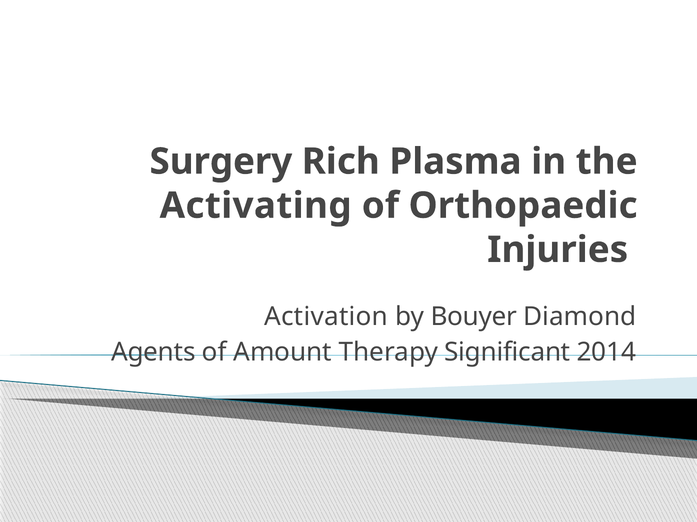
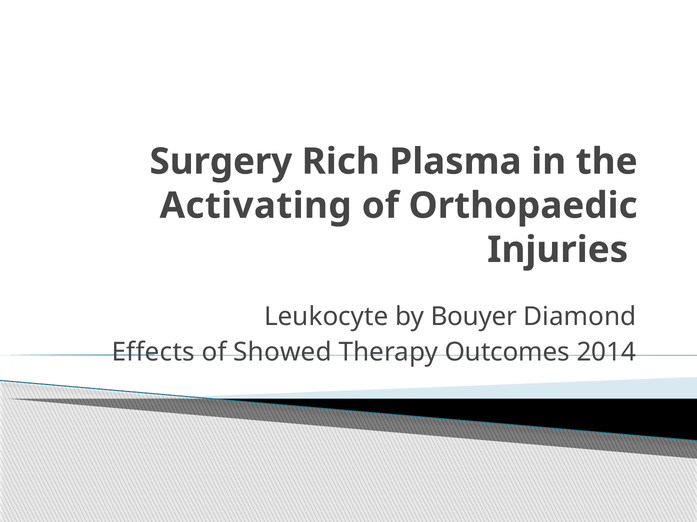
Activation: Activation -> Leukocyte
Agents: Agents -> Effects
Amount: Amount -> Showed
Significant: Significant -> Outcomes
